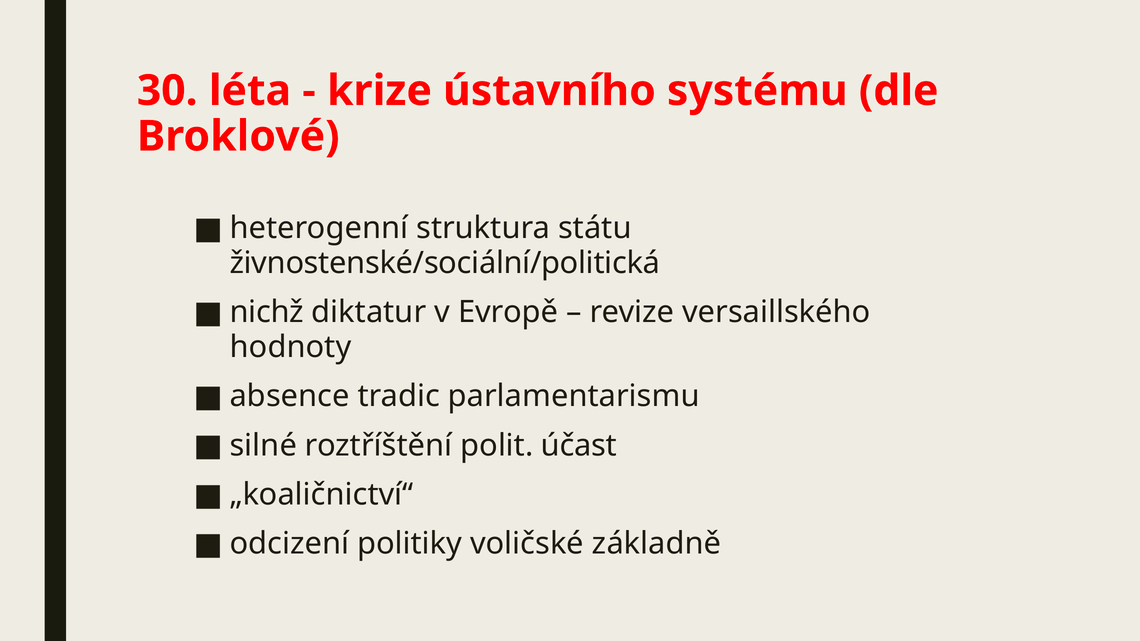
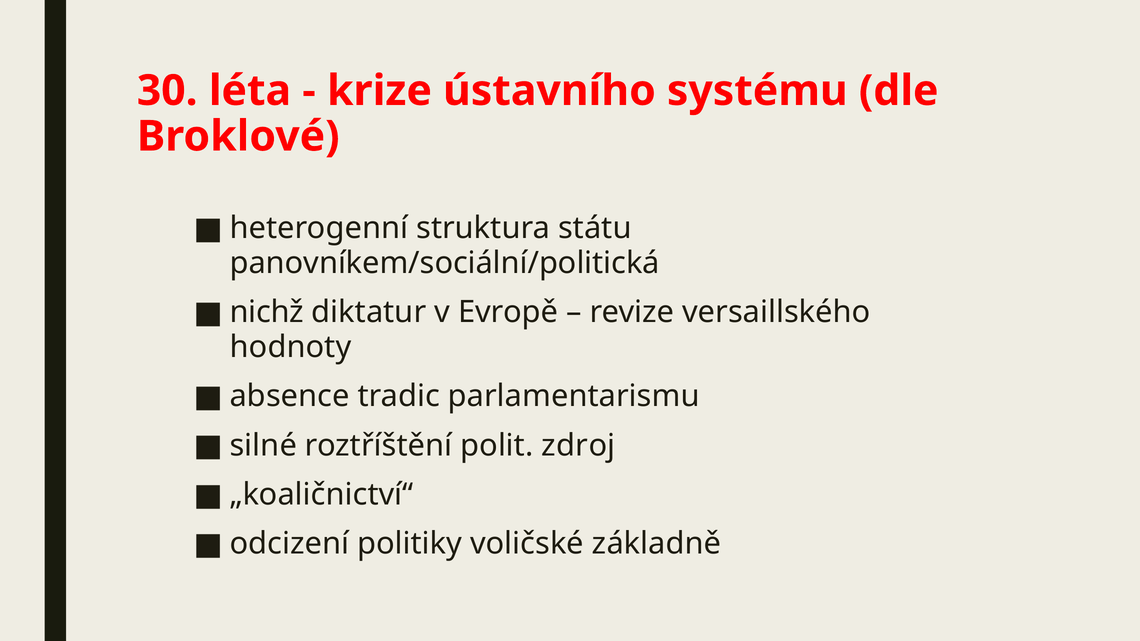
živnostenské/sociální/politická: živnostenské/sociální/politická -> panovníkem/sociální/politická
účast: účast -> zdroj
